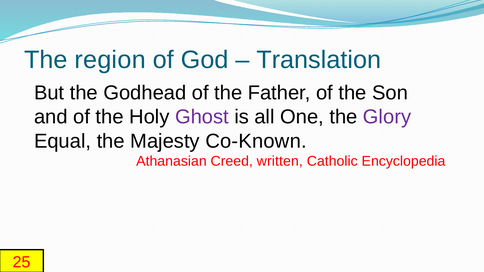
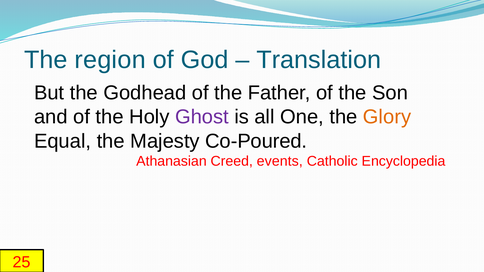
Glory colour: purple -> orange
Co-Known: Co-Known -> Co-Poured
written: written -> events
